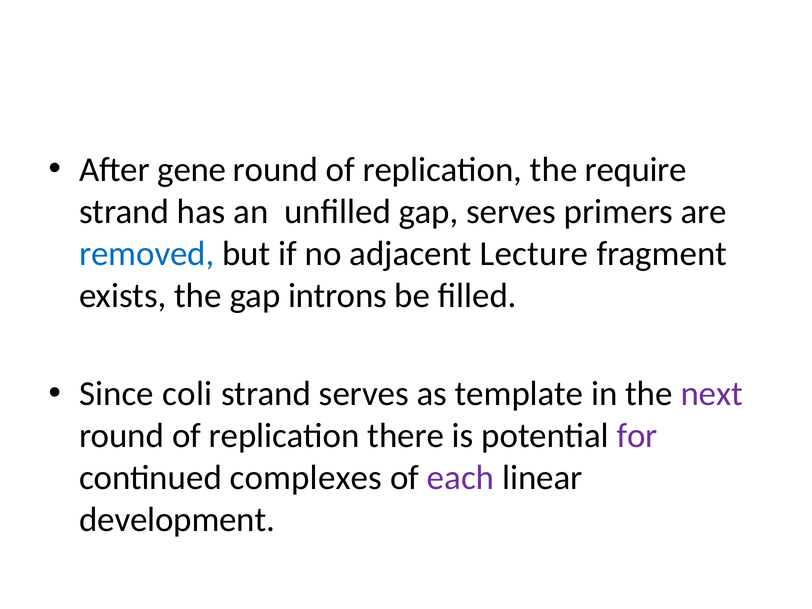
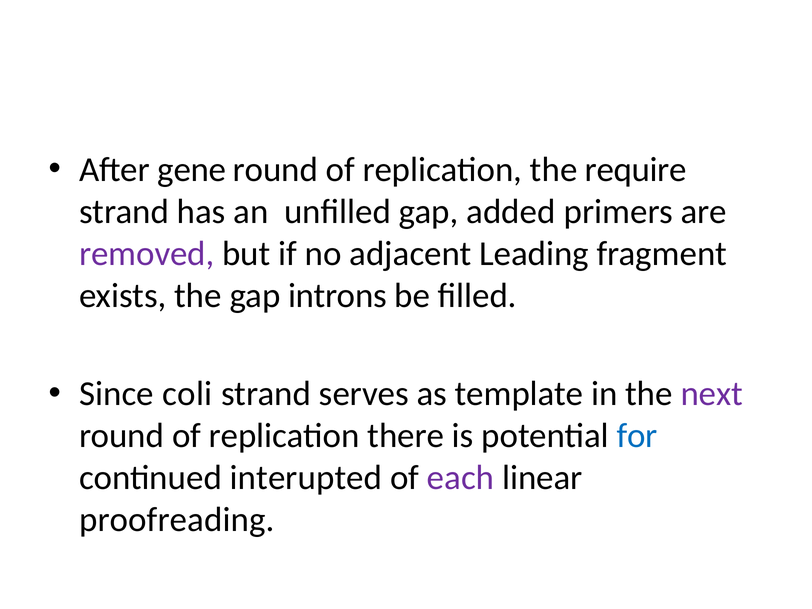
gap serves: serves -> added
removed colour: blue -> purple
Lecture: Lecture -> Leading
for colour: purple -> blue
complexes: complexes -> interupted
development: development -> proofreading
